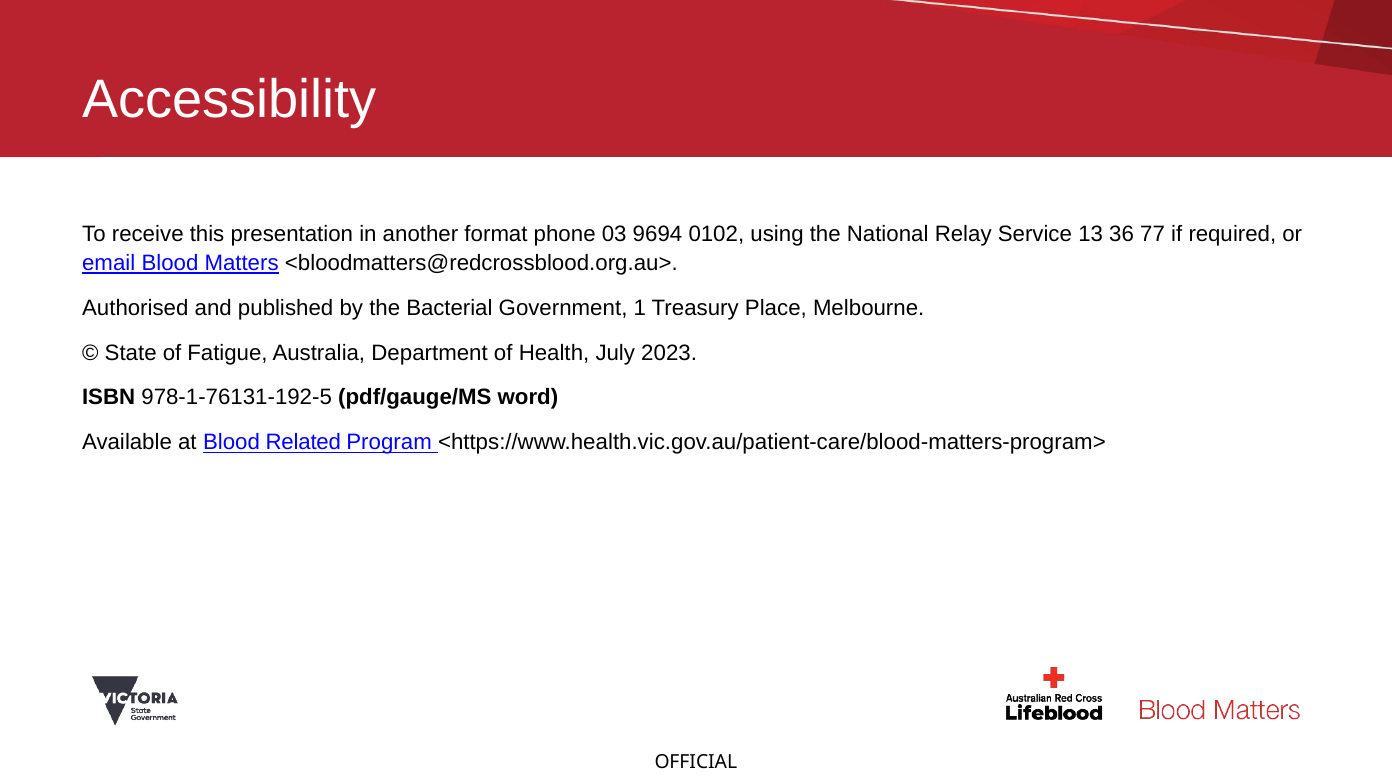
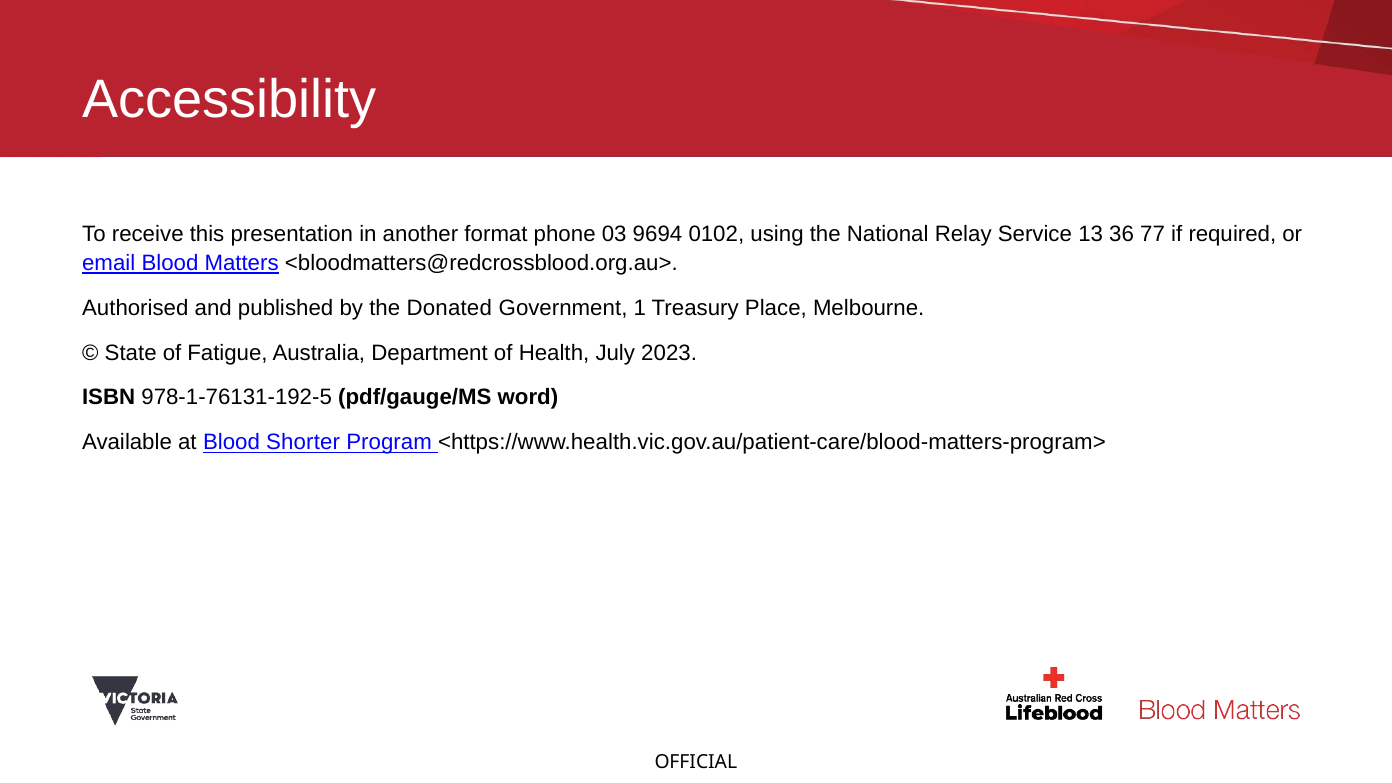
Bacterial: Bacterial -> Donated
Related: Related -> Shorter
